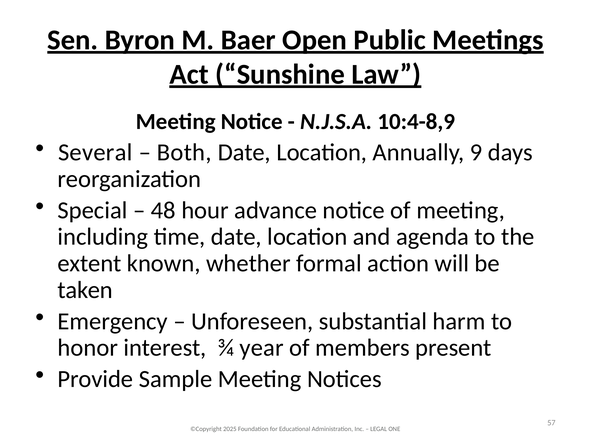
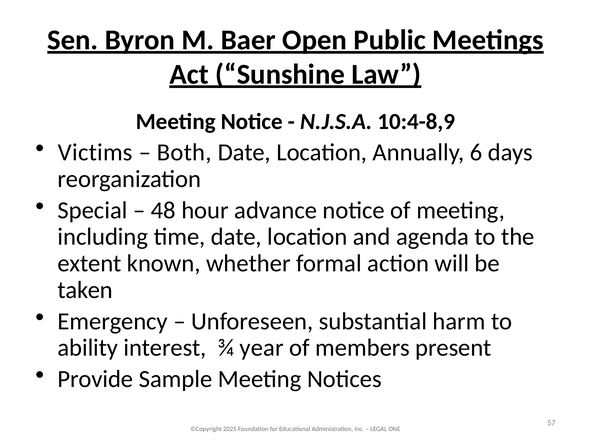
Several: Several -> Victims
9: 9 -> 6
honor: honor -> ability
